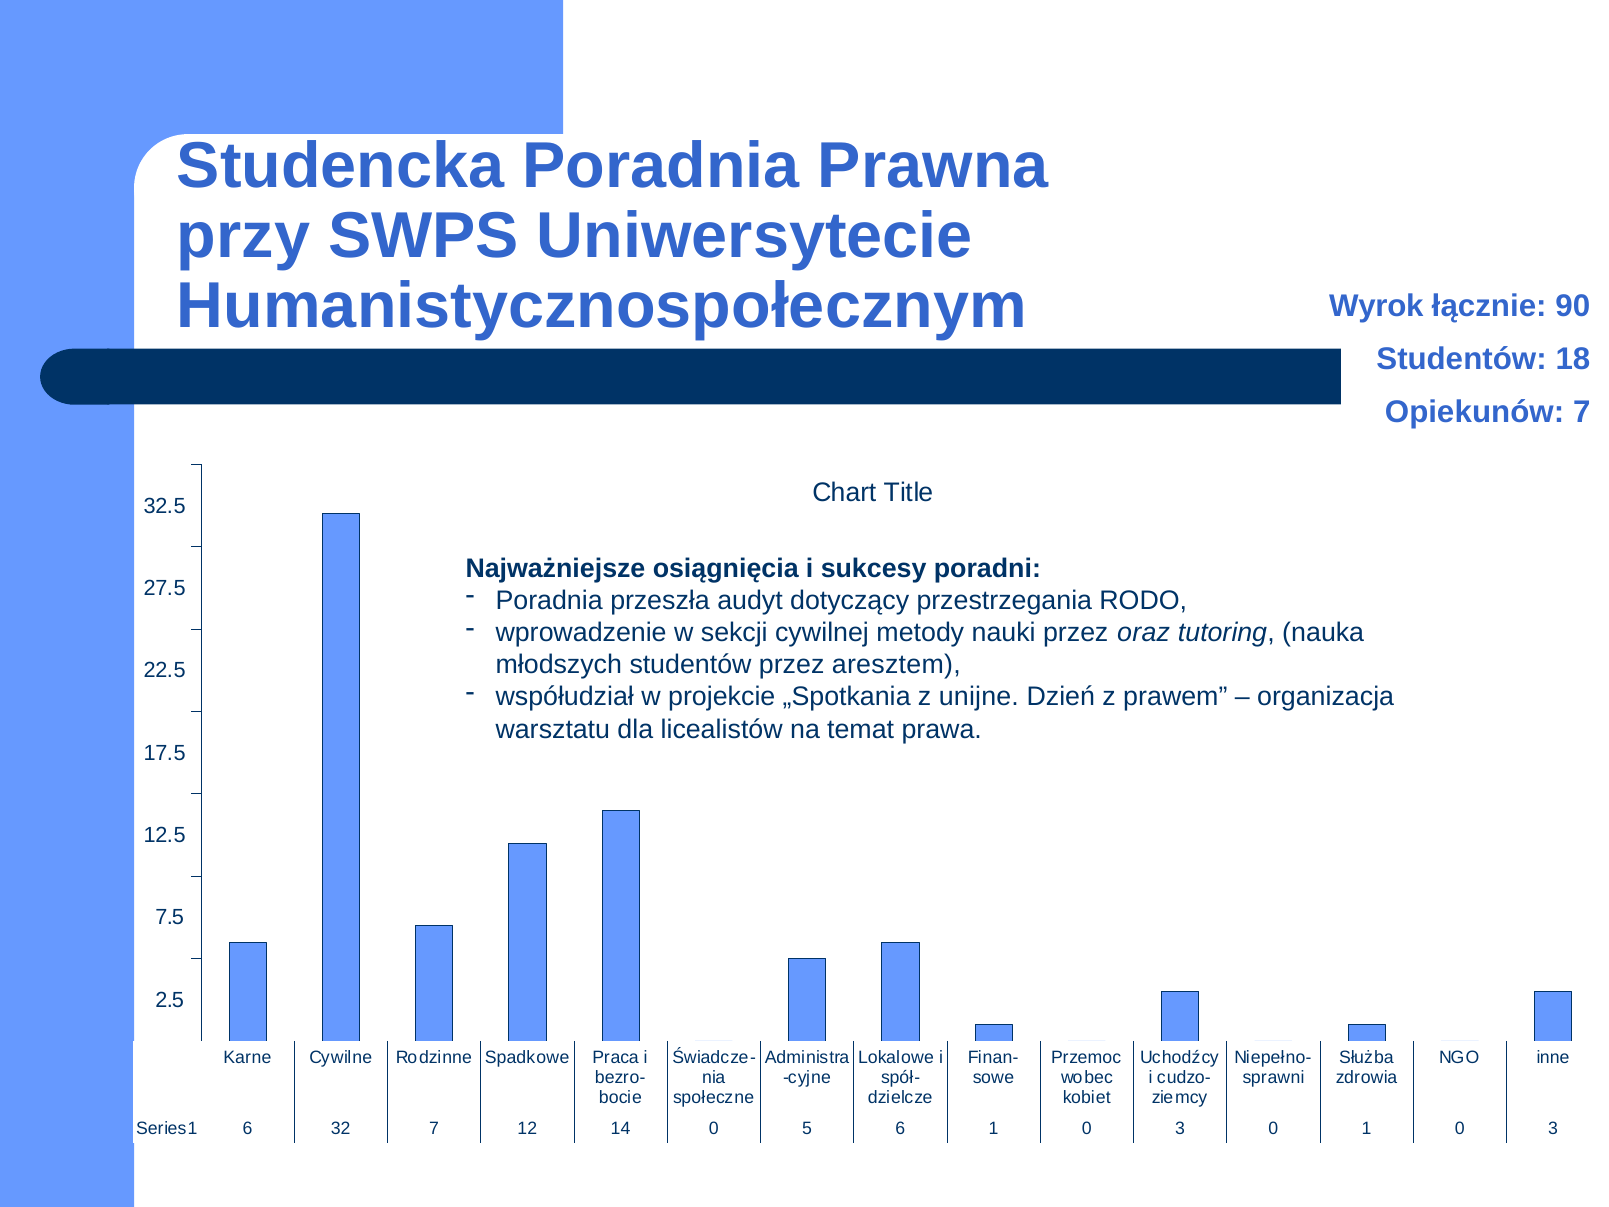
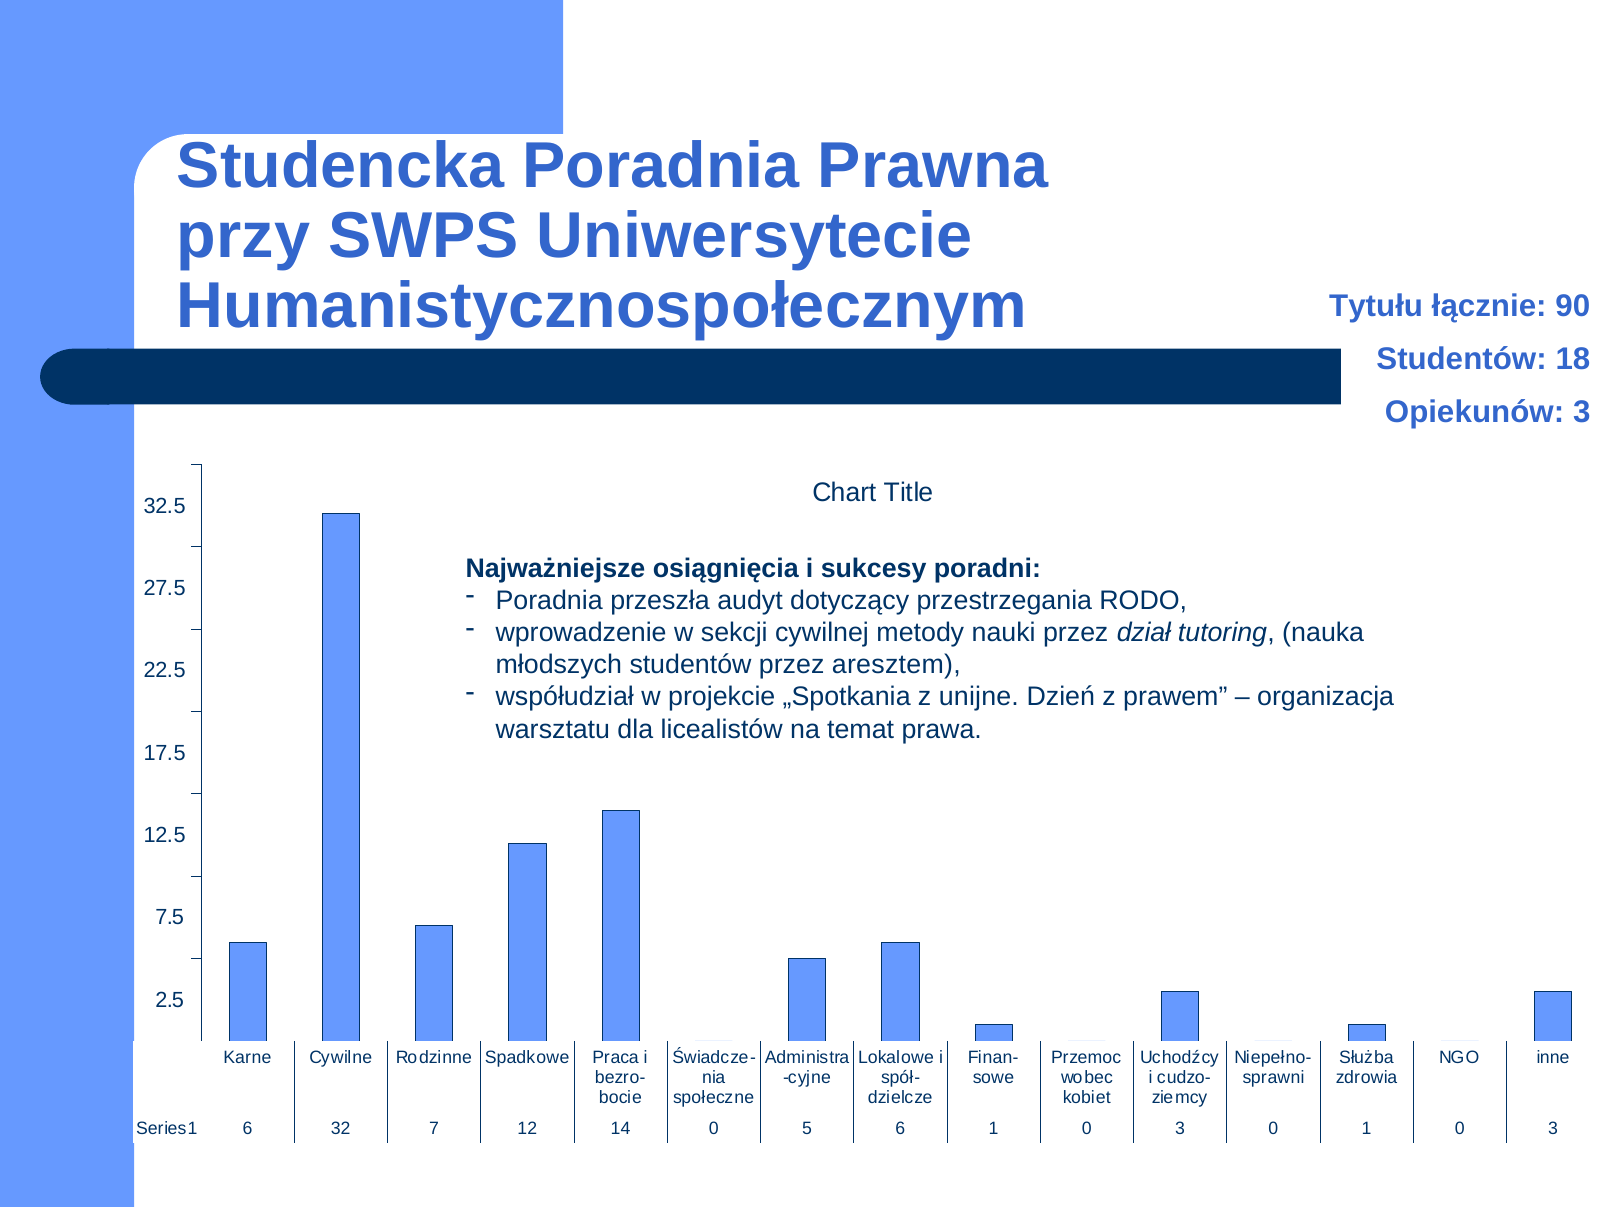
Wyrok: Wyrok -> Tytułu
Opiekunów 7: 7 -> 3
oraz: oraz -> dział
